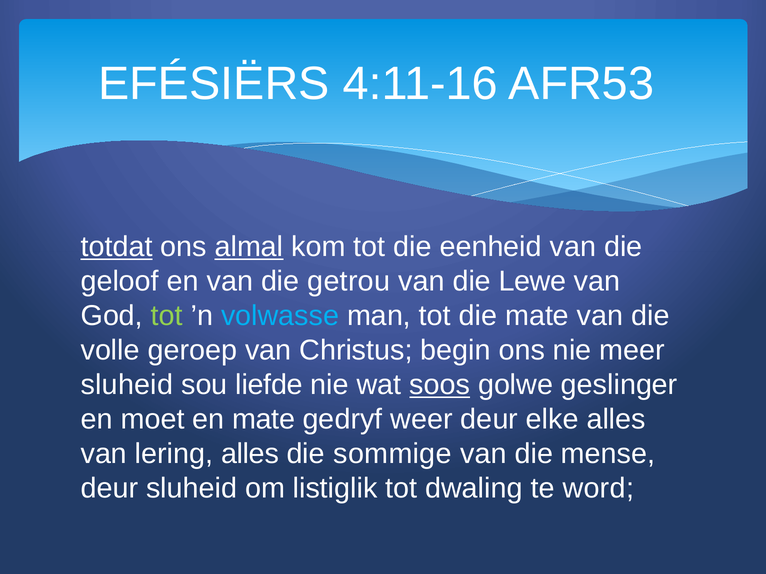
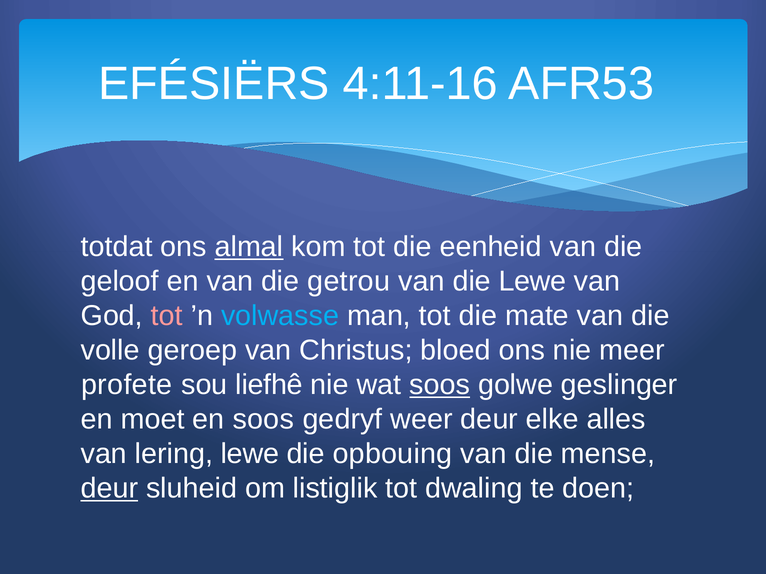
totdat underline: present -> none
tot at (167, 316) colour: light green -> pink
begin: begin -> bloed
sluheid at (127, 385): sluheid -> profete
liefde: liefde -> liefhê
en mate: mate -> soos
lering alles: alles -> lewe
sommige: sommige -> opbouing
deur at (109, 489) underline: none -> present
word: word -> doen
